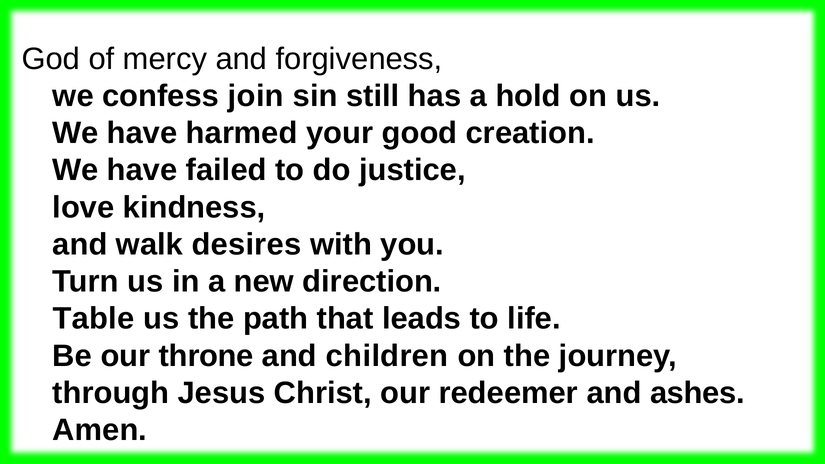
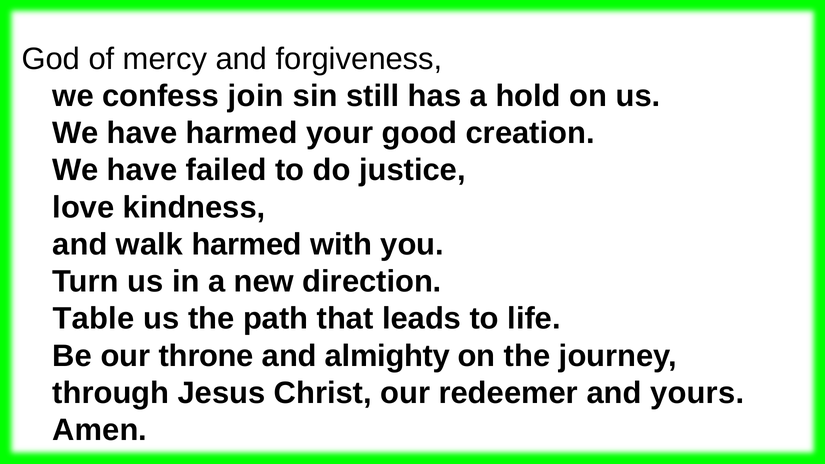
walk desires: desires -> harmed
children: children -> almighty
ashes: ashes -> yours
